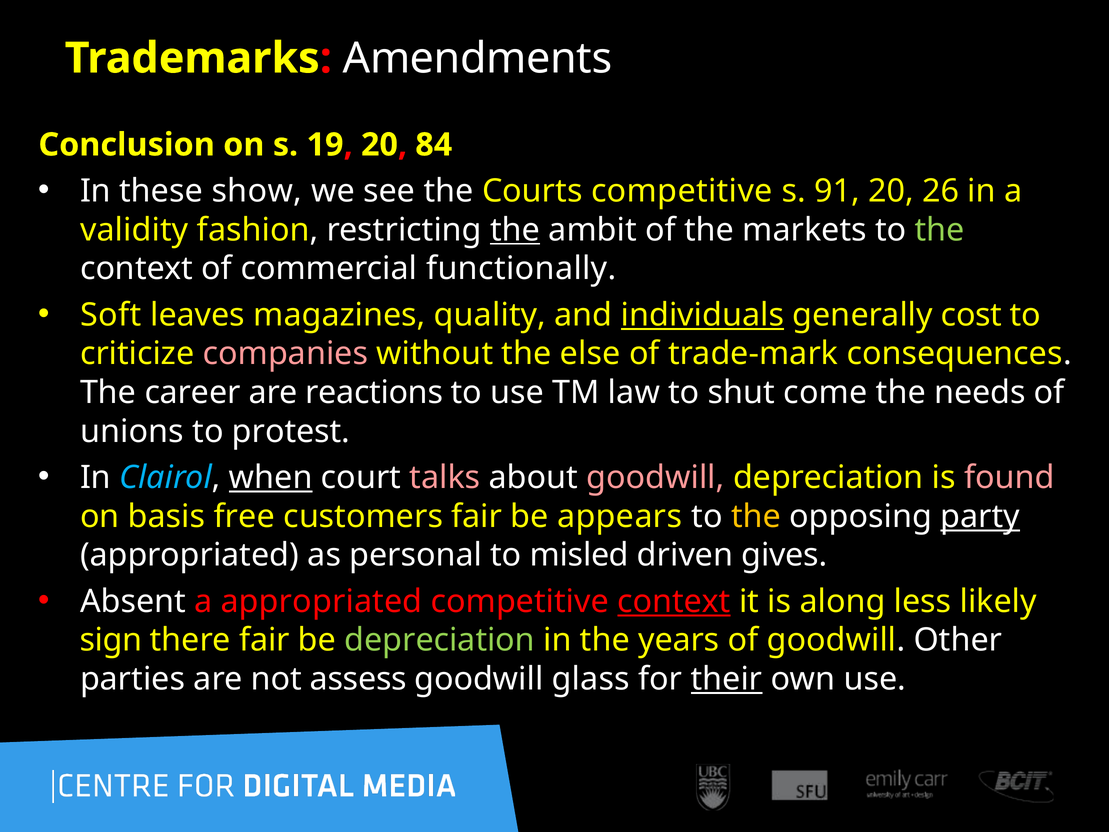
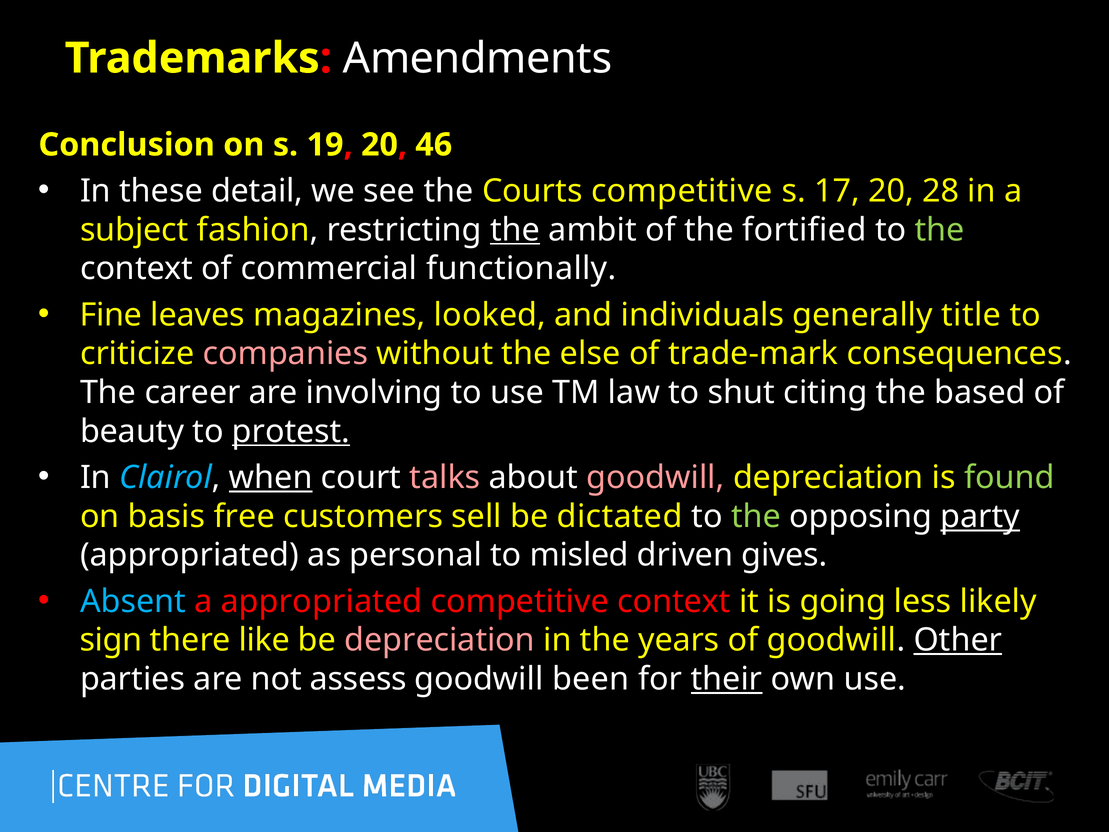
84: 84 -> 46
show: show -> detail
91: 91 -> 17
26: 26 -> 28
validity: validity -> subject
markets: markets -> fortified
Soft: Soft -> Fine
quality: quality -> looked
individuals underline: present -> none
cost: cost -> title
reactions: reactions -> involving
come: come -> citing
needs: needs -> based
unions: unions -> beauty
protest underline: none -> present
found colour: pink -> light green
customers fair: fair -> sell
appears: appears -> dictated
the at (756, 516) colour: yellow -> light green
Absent colour: white -> light blue
context at (674, 601) underline: present -> none
along: along -> going
there fair: fair -> like
depreciation at (440, 640) colour: light green -> pink
Other underline: none -> present
glass: glass -> been
